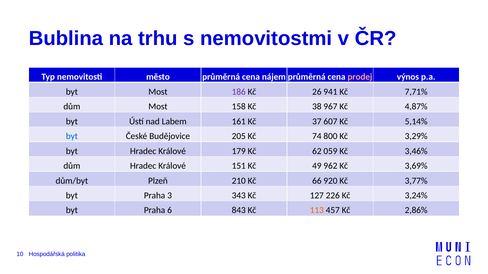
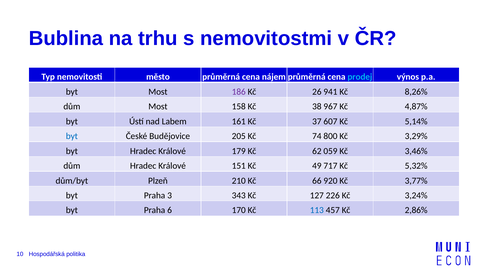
prodej colour: pink -> light blue
7,71%: 7,71% -> 8,26%
962: 962 -> 717
3,69%: 3,69% -> 5,32%
843: 843 -> 170
113 colour: orange -> blue
